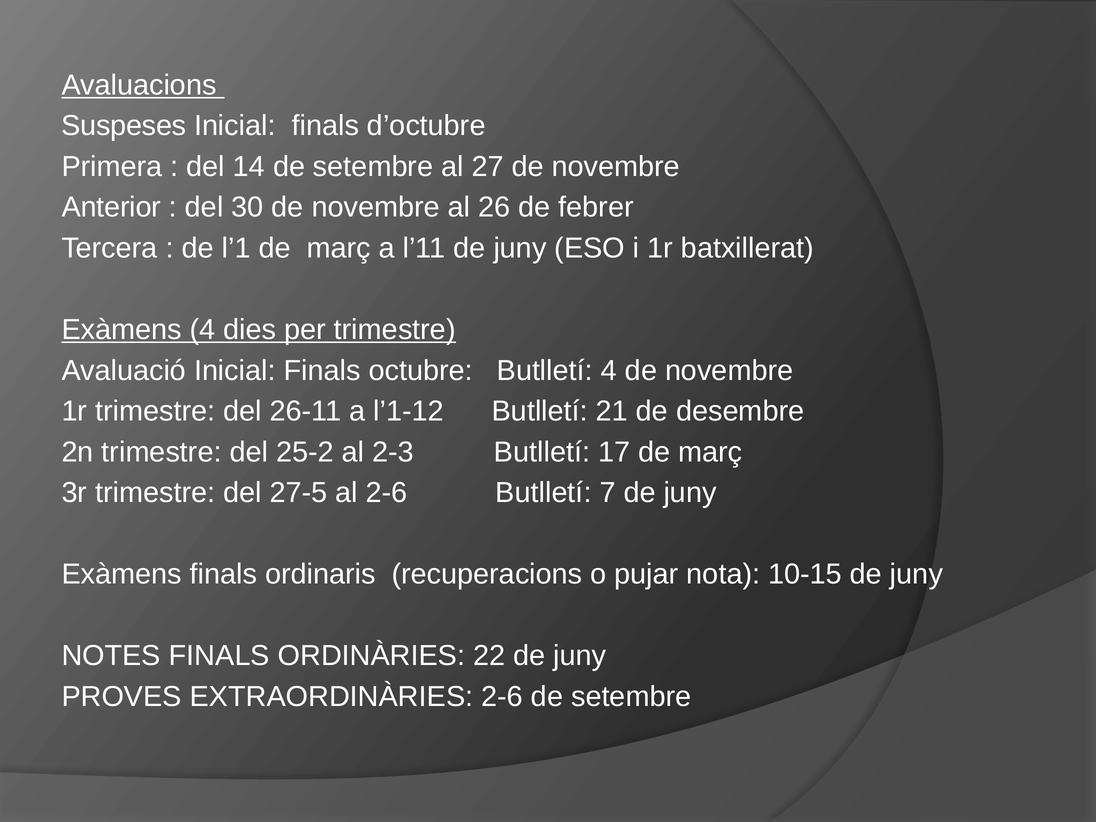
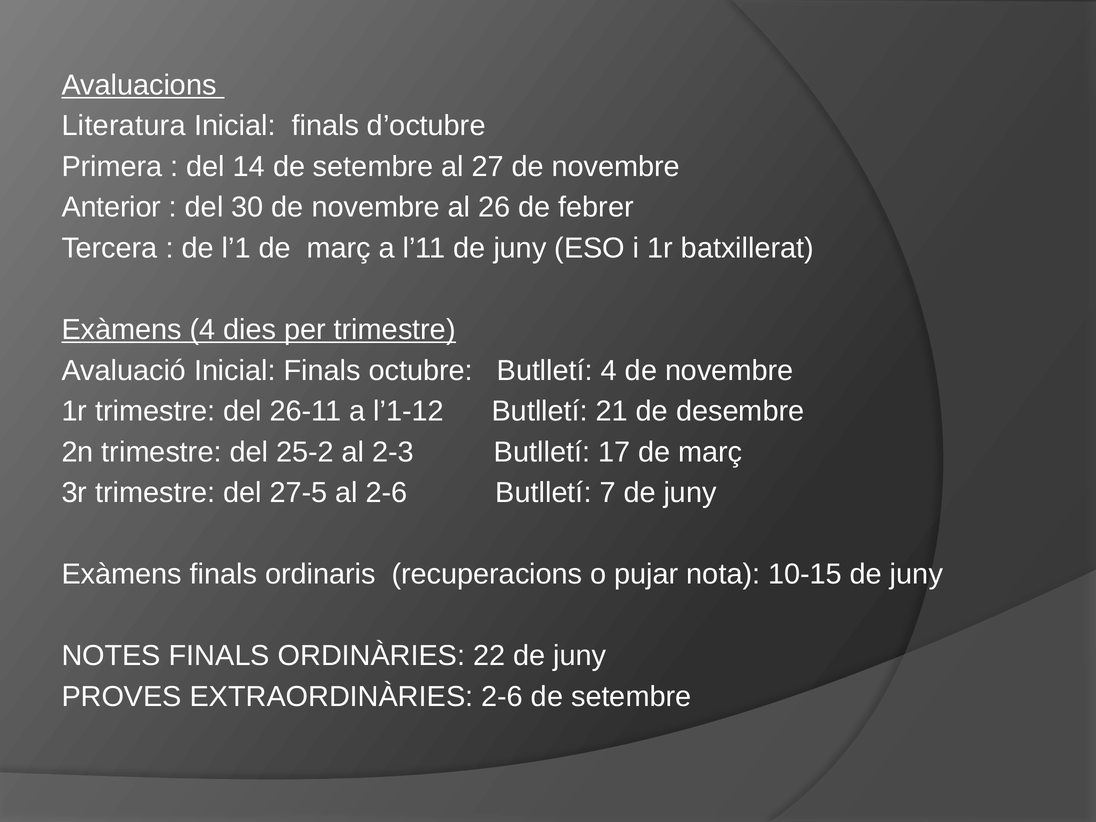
Suspeses: Suspeses -> Literatura
